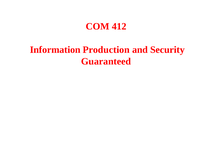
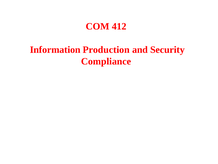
Guaranteed: Guaranteed -> Compliance
